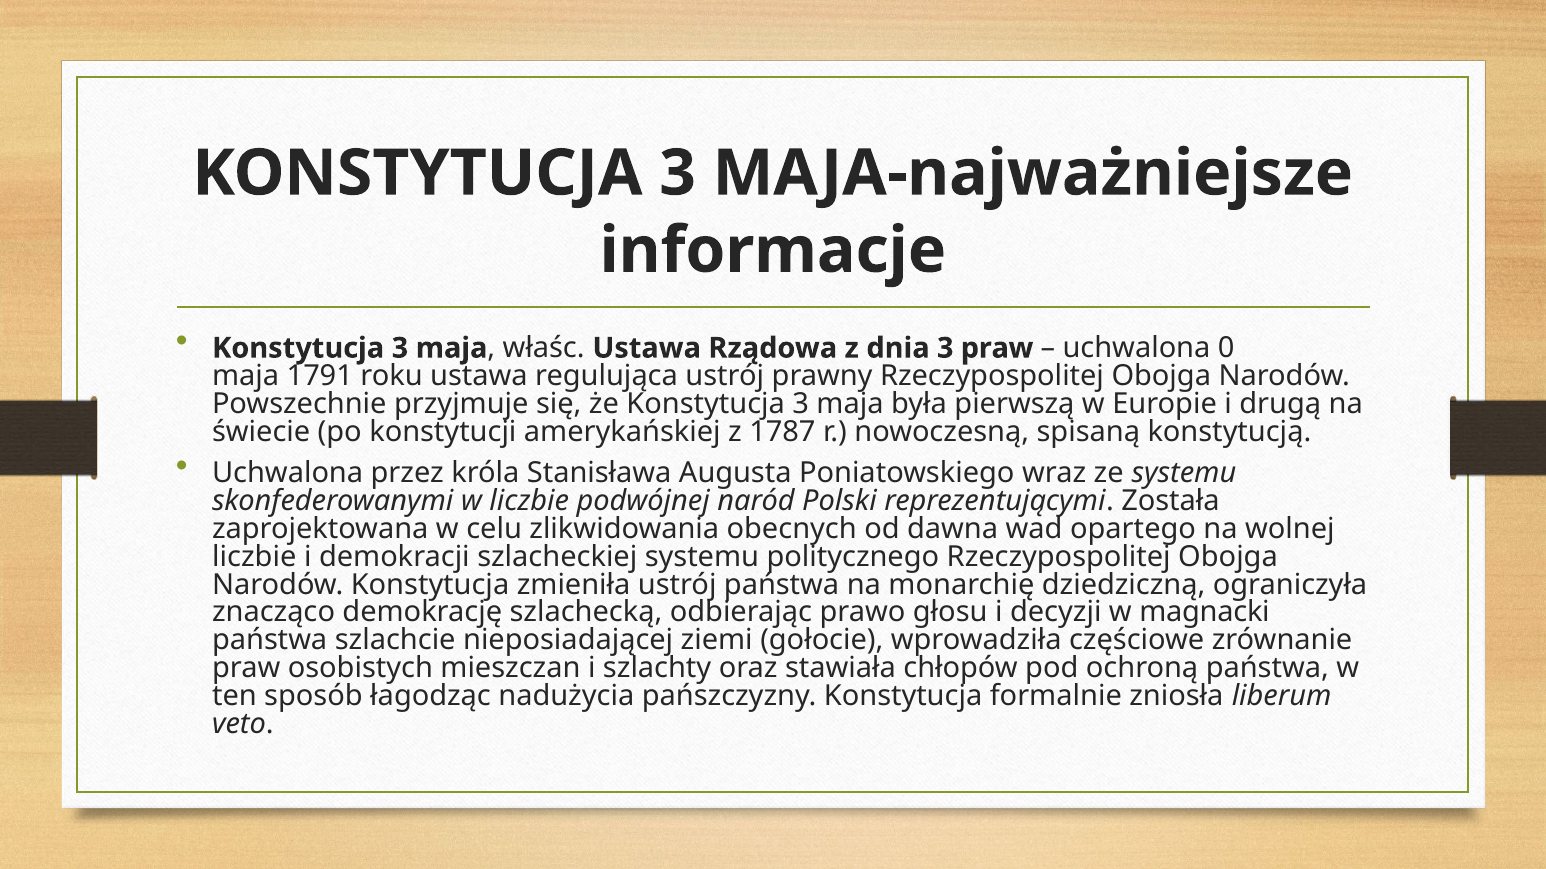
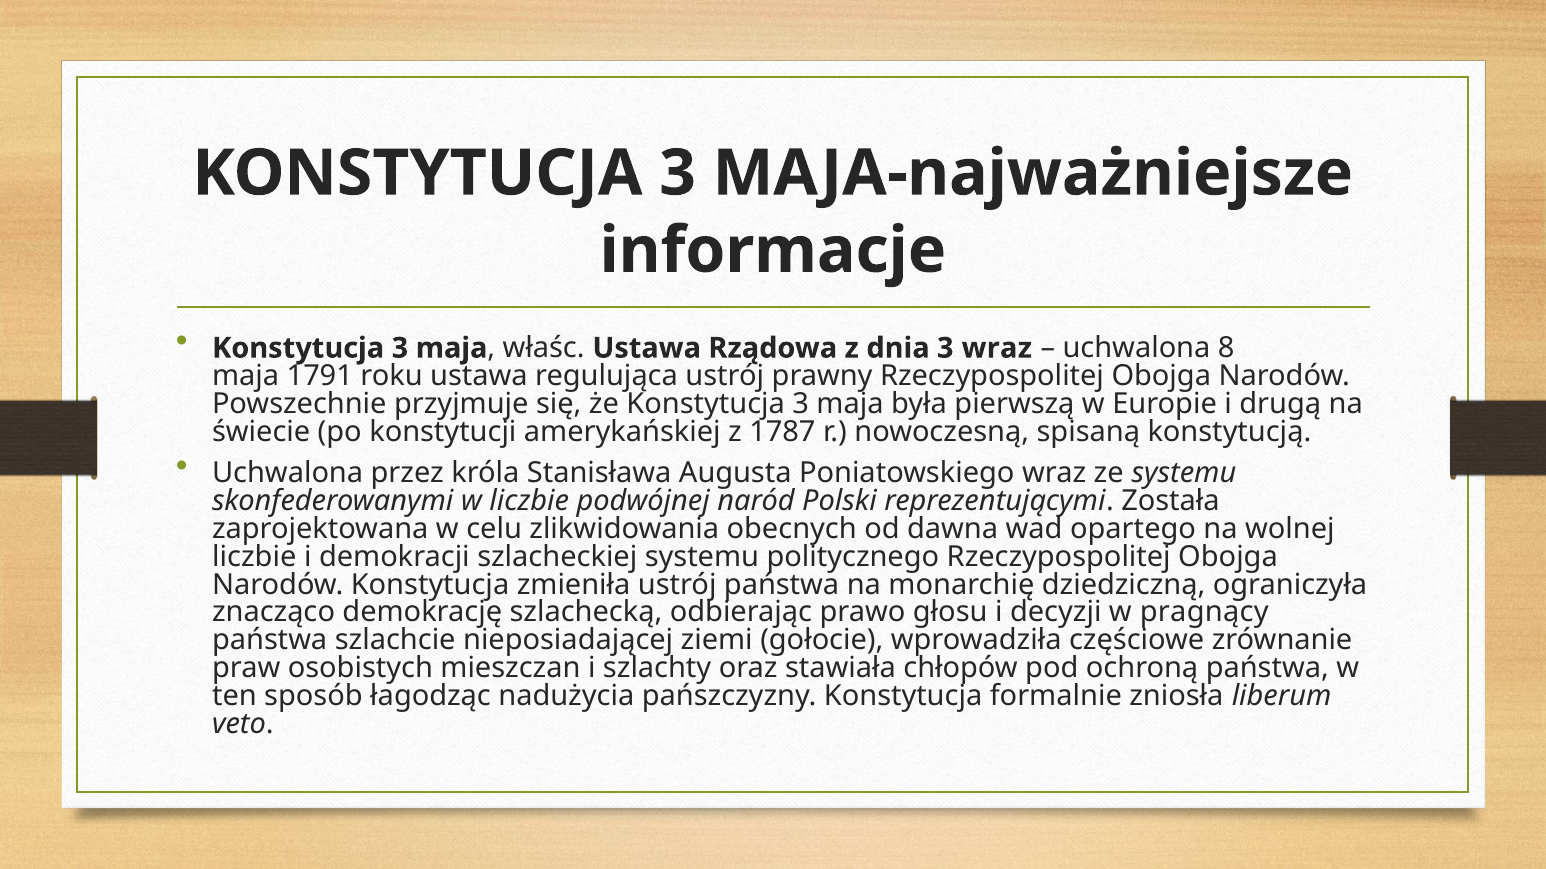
3 praw: praw -> wraz
0: 0 -> 8
magnacki: magnacki -> pragnący
